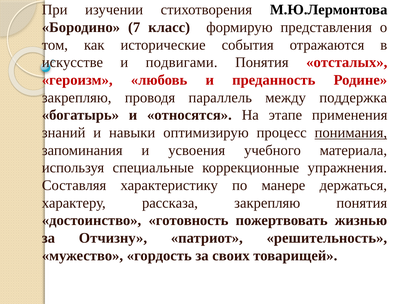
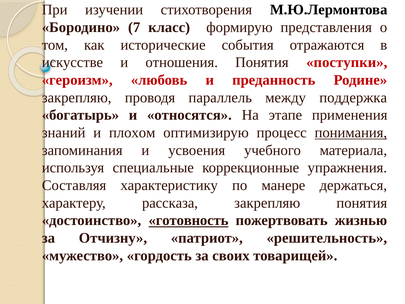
подвигами: подвигами -> отношения
отсталых: отсталых -> поступки
навыки: навыки -> плохом
готовность underline: none -> present
